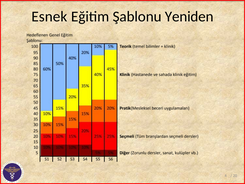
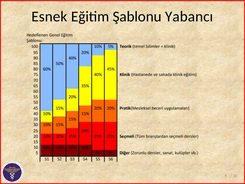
Yeniden: Yeniden -> Yabancı
